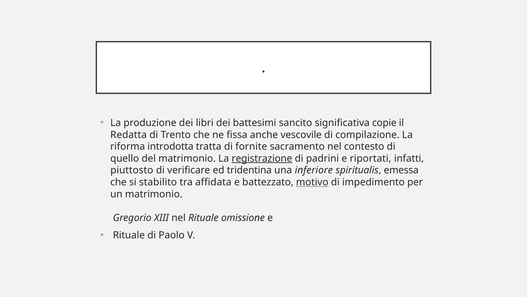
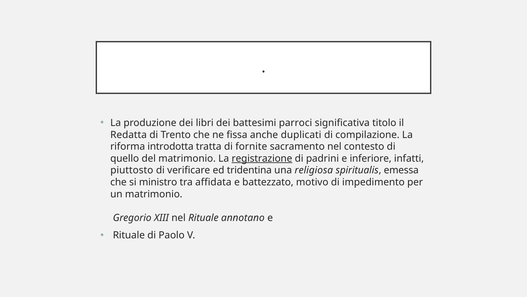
sancito: sancito -> parroci
copie: copie -> titolo
vescovile: vescovile -> duplicati
riportati: riportati -> inferiore
inferiore: inferiore -> religiosa
stabilito: stabilito -> ministro
motivo underline: present -> none
omissione: omissione -> annotano
